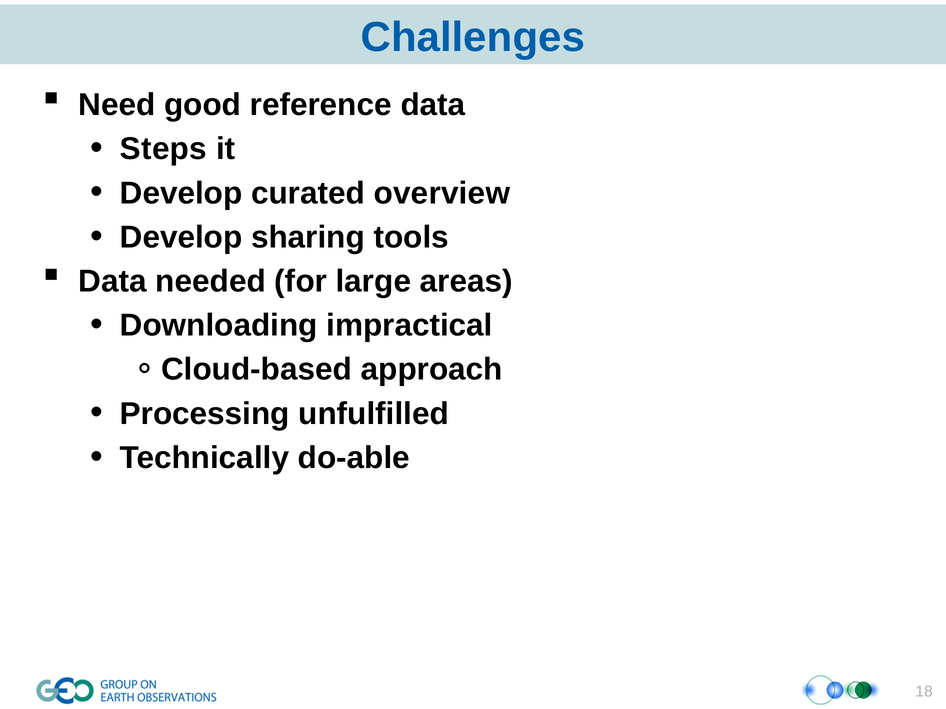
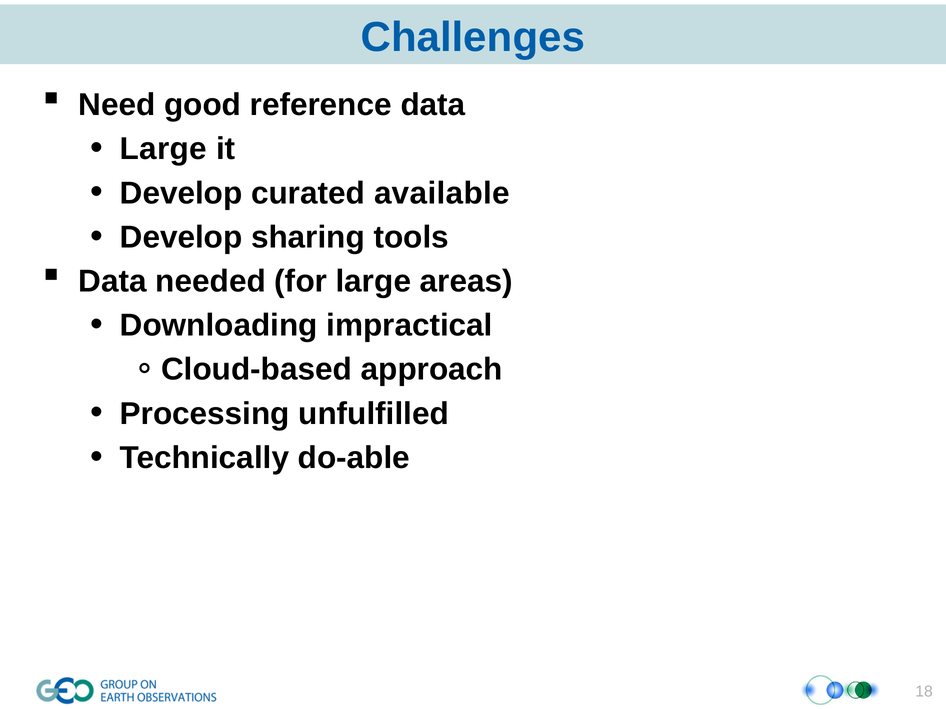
Steps at (163, 149): Steps -> Large
overview: overview -> available
